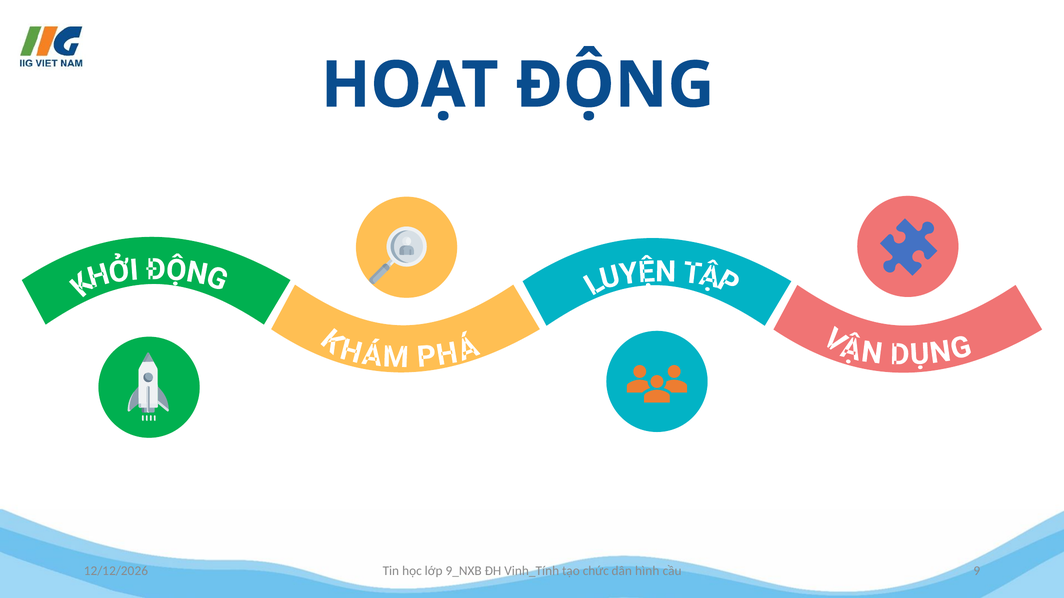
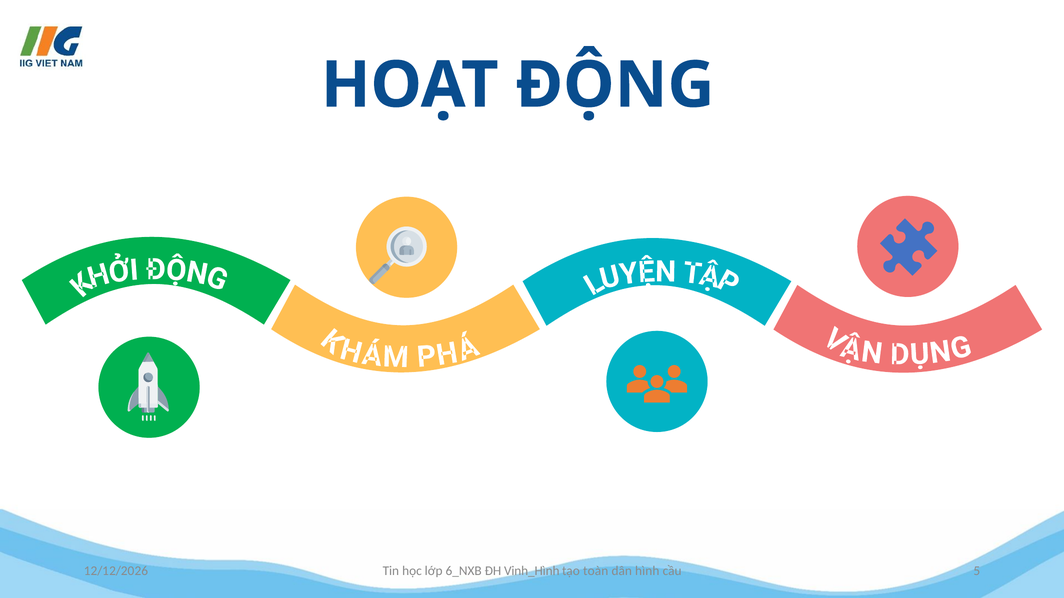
9_NXB: 9_NXB -> 6_NXB
Vinh_Tính: Vinh_Tính -> Vinh_Hình
chức: chức -> toàn
9: 9 -> 5
